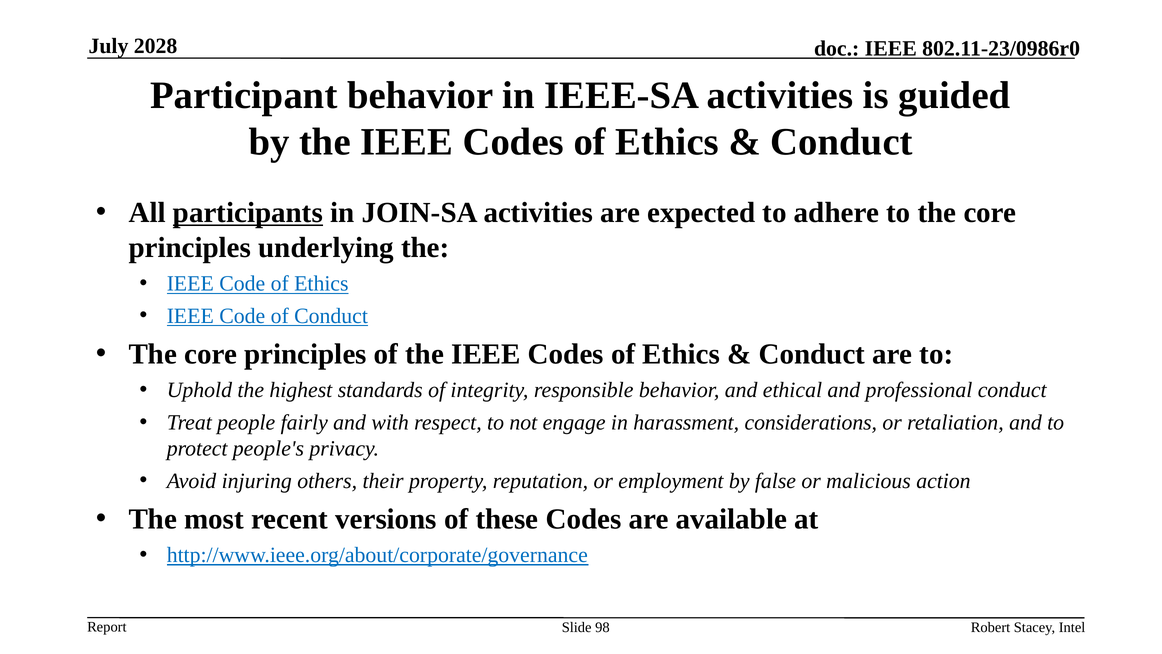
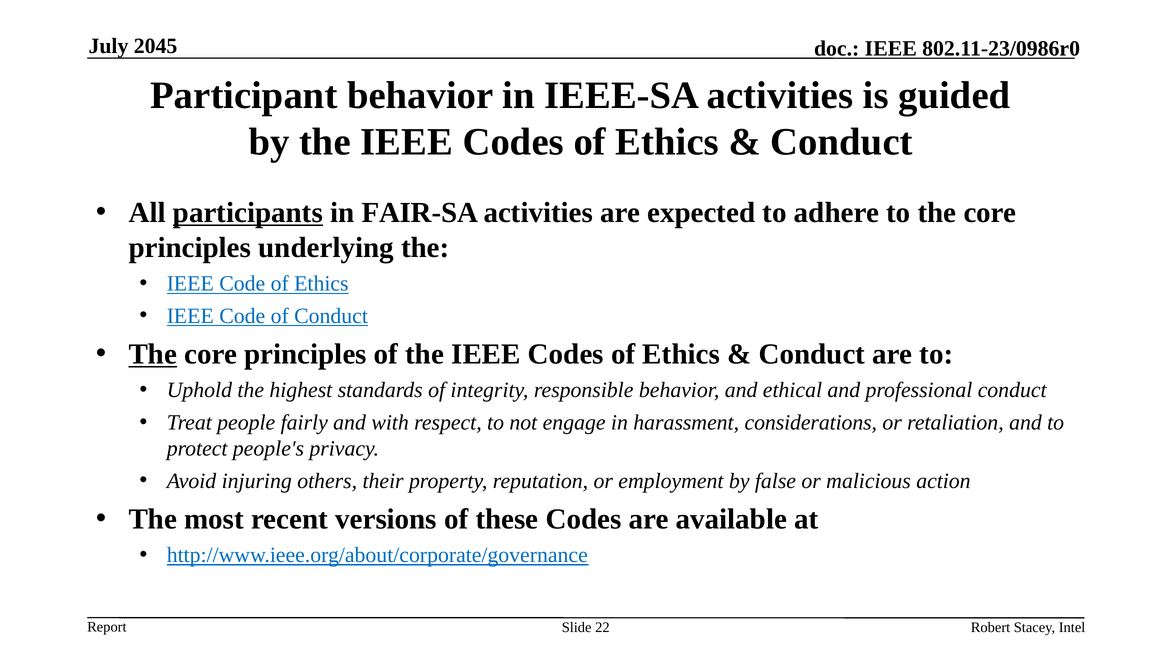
2028: 2028 -> 2045
JOIN-SA: JOIN-SA -> FAIR-SA
The at (153, 354) underline: none -> present
98: 98 -> 22
